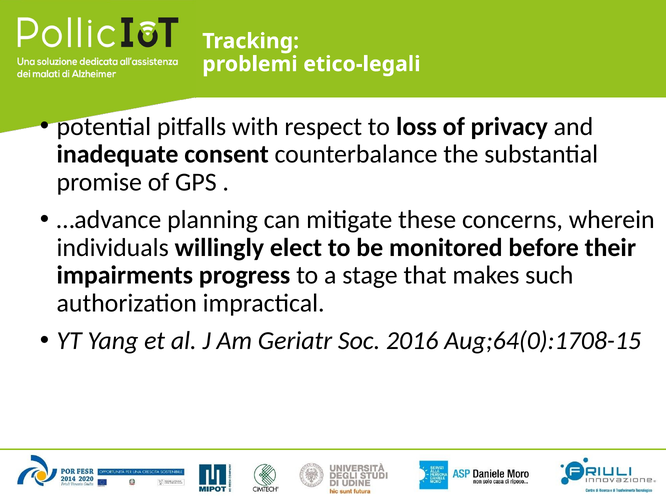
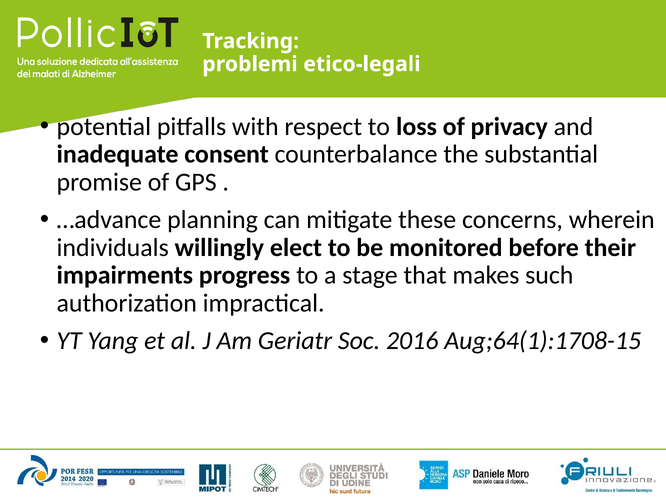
Aug;64(0):1708-15: Aug;64(0):1708-15 -> Aug;64(1):1708-15
